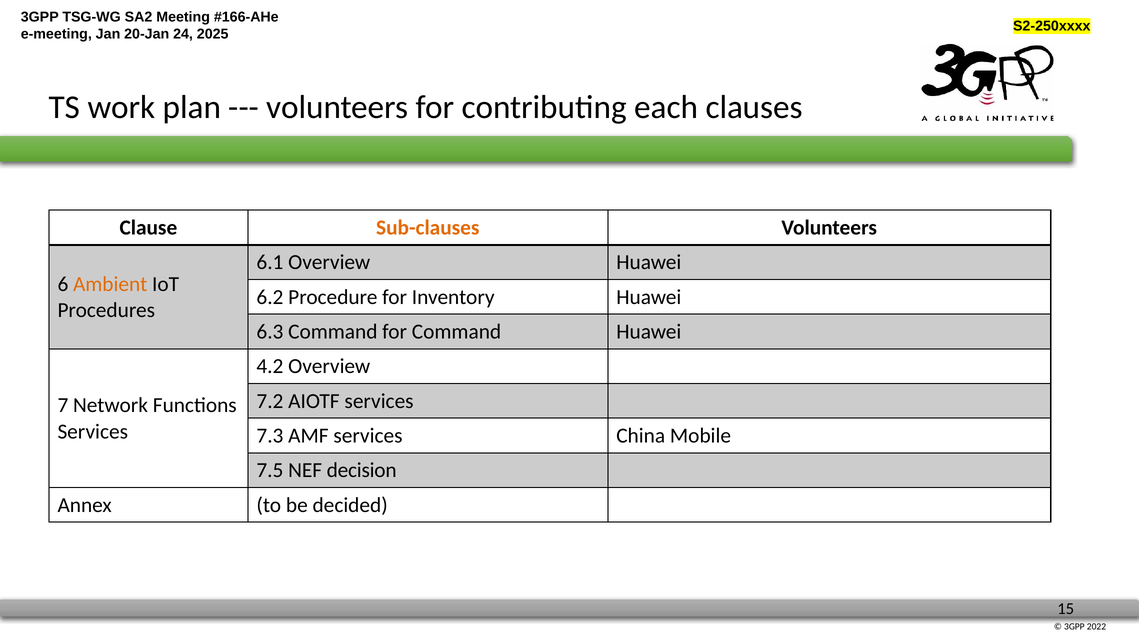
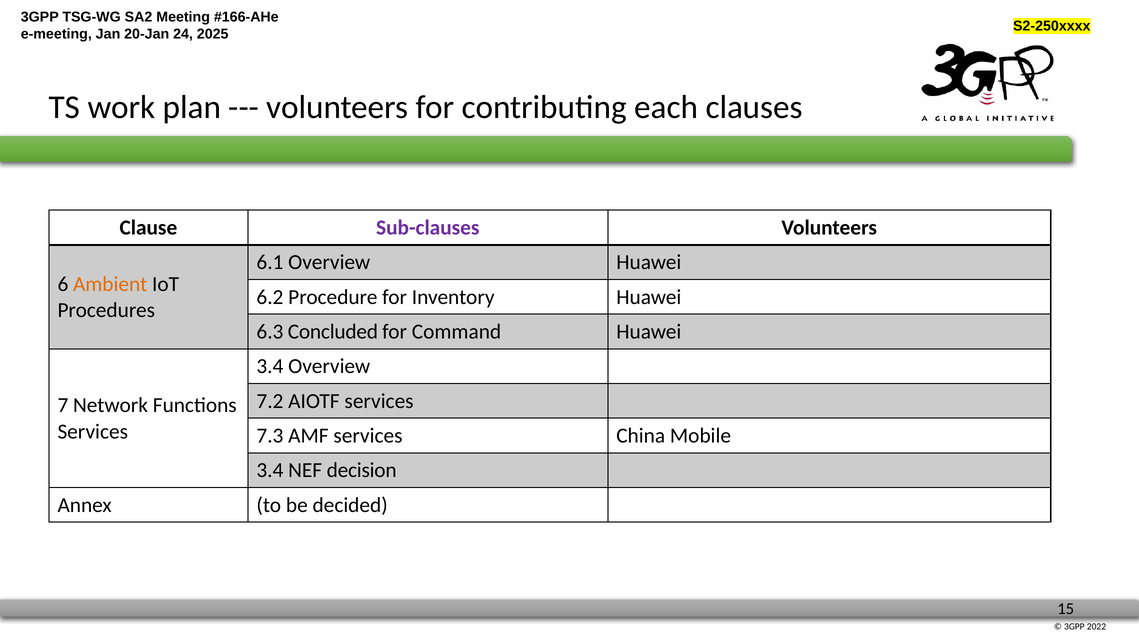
Sub-clauses colour: orange -> purple
6.3 Command: Command -> Concluded
4.2 at (270, 366): 4.2 -> 3.4
7.5 at (270, 470): 7.5 -> 3.4
